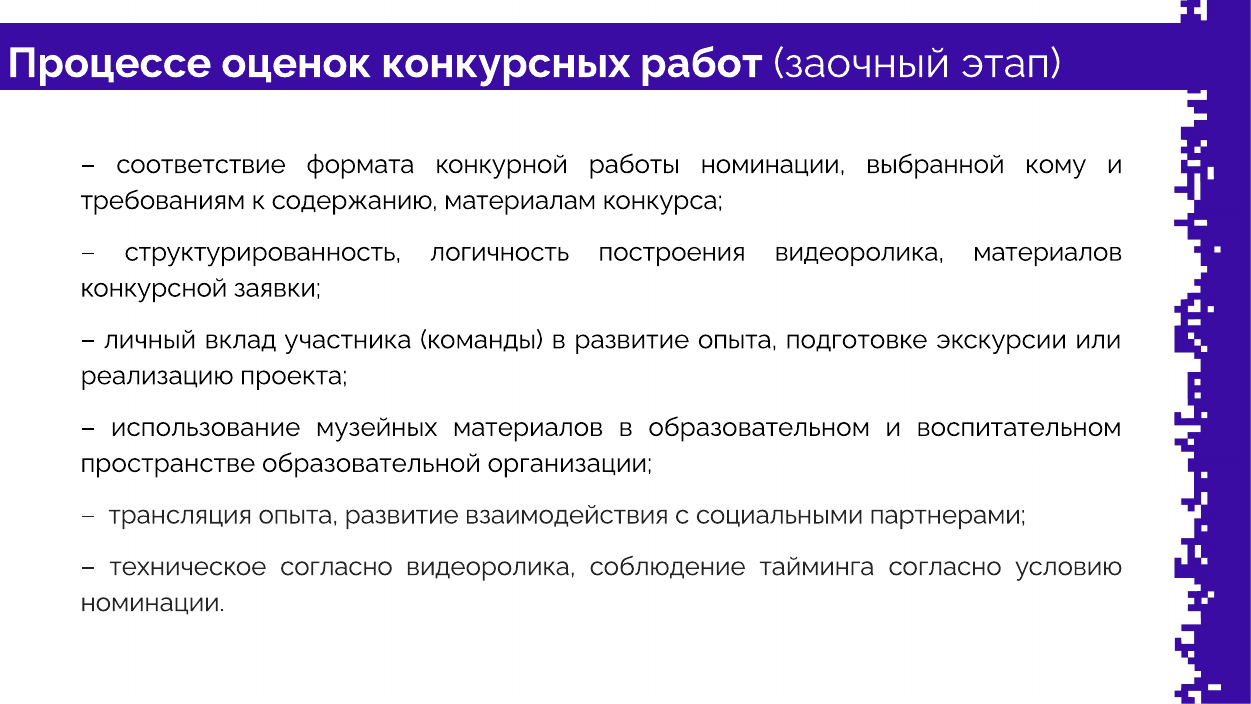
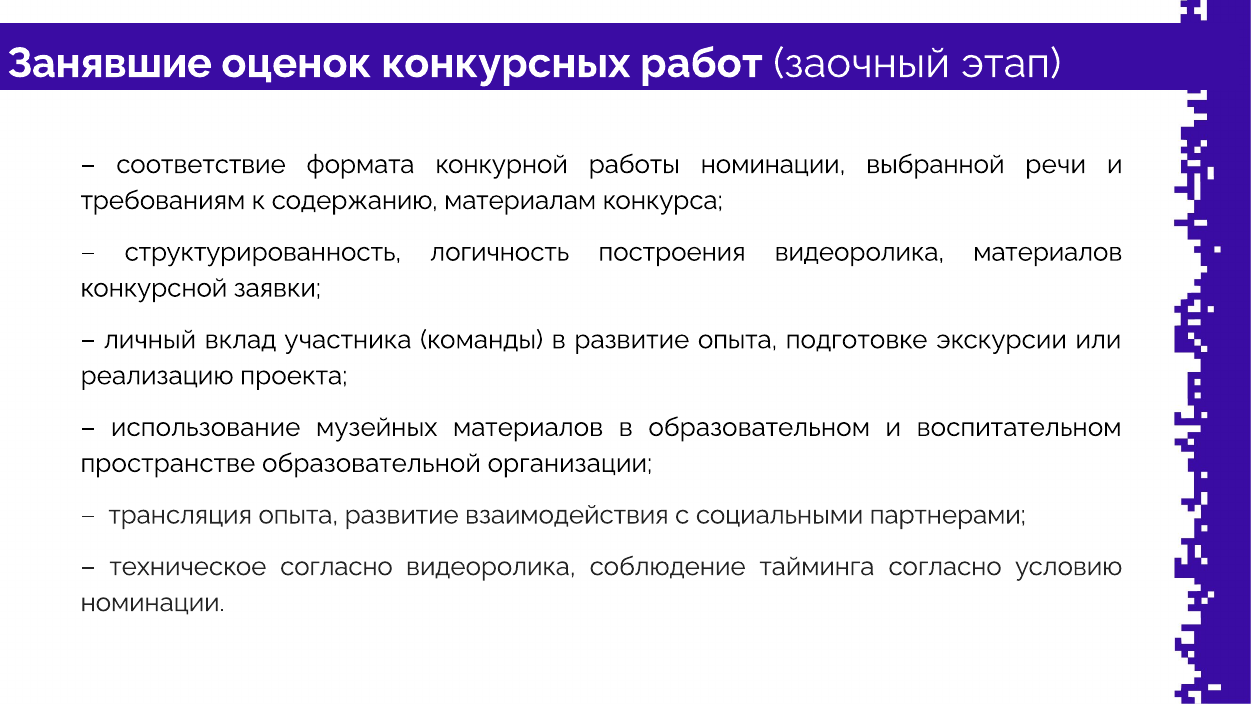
Процессе: Процессе -> Занявшие
кому: кому -> речи
